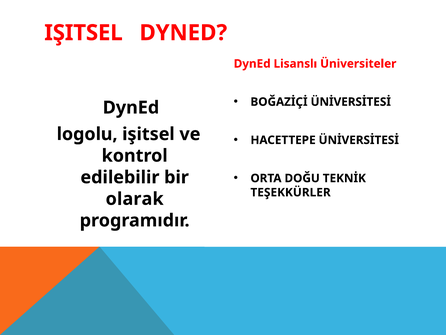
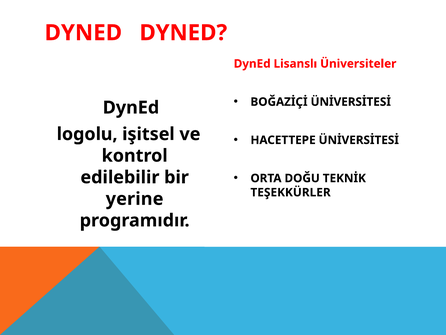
IŞITSEL at (83, 33): IŞITSEL -> DYNED
olarak: olarak -> yerine
